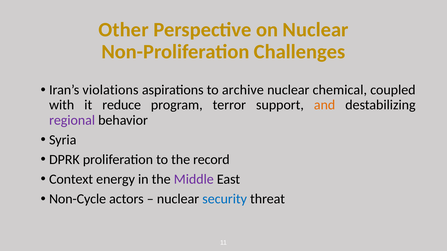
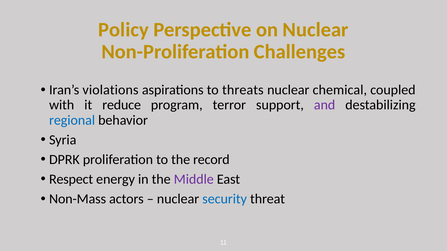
Other: Other -> Policy
archive: archive -> threats
and colour: orange -> purple
regional colour: purple -> blue
Context: Context -> Respect
Non-Cycle: Non-Cycle -> Non-Mass
